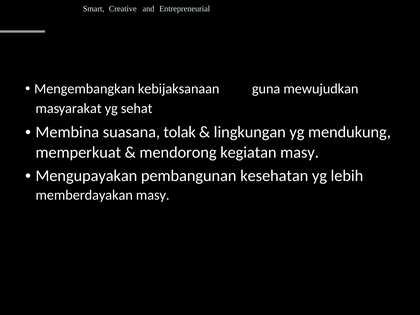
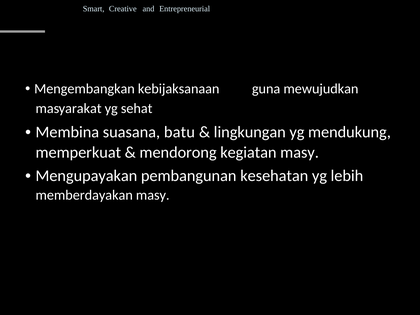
tolak: tolak -> batu
